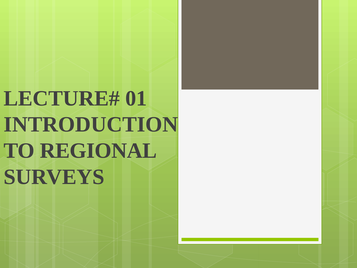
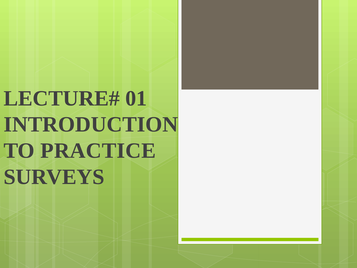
REGIONAL: REGIONAL -> PRACTICE
